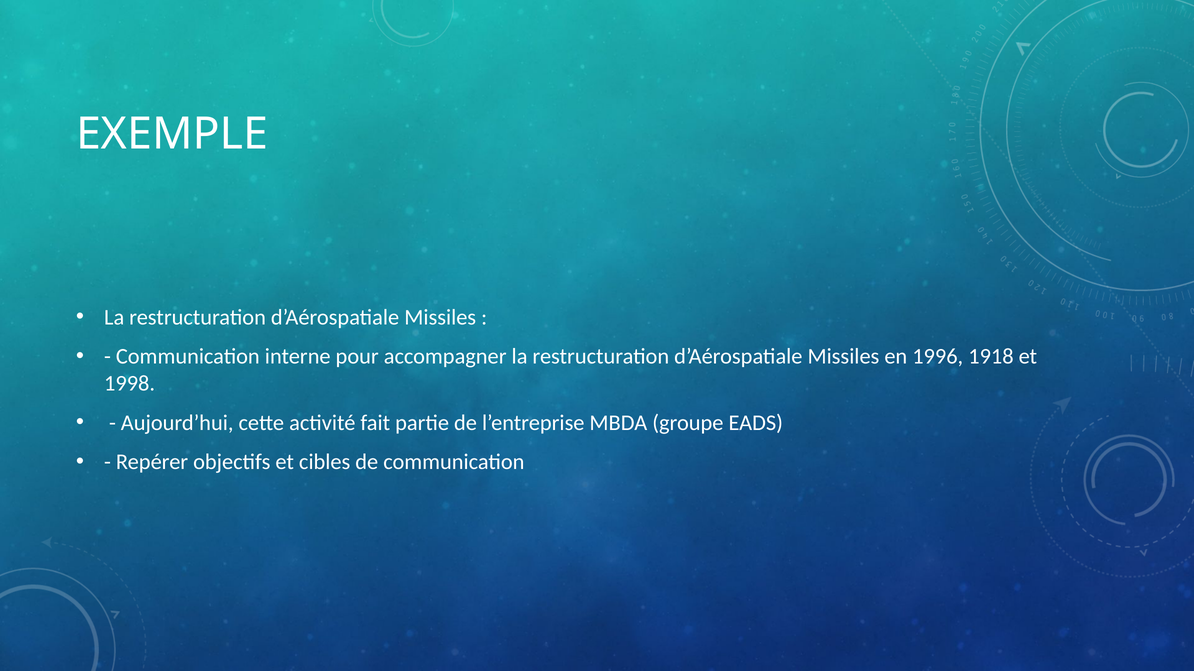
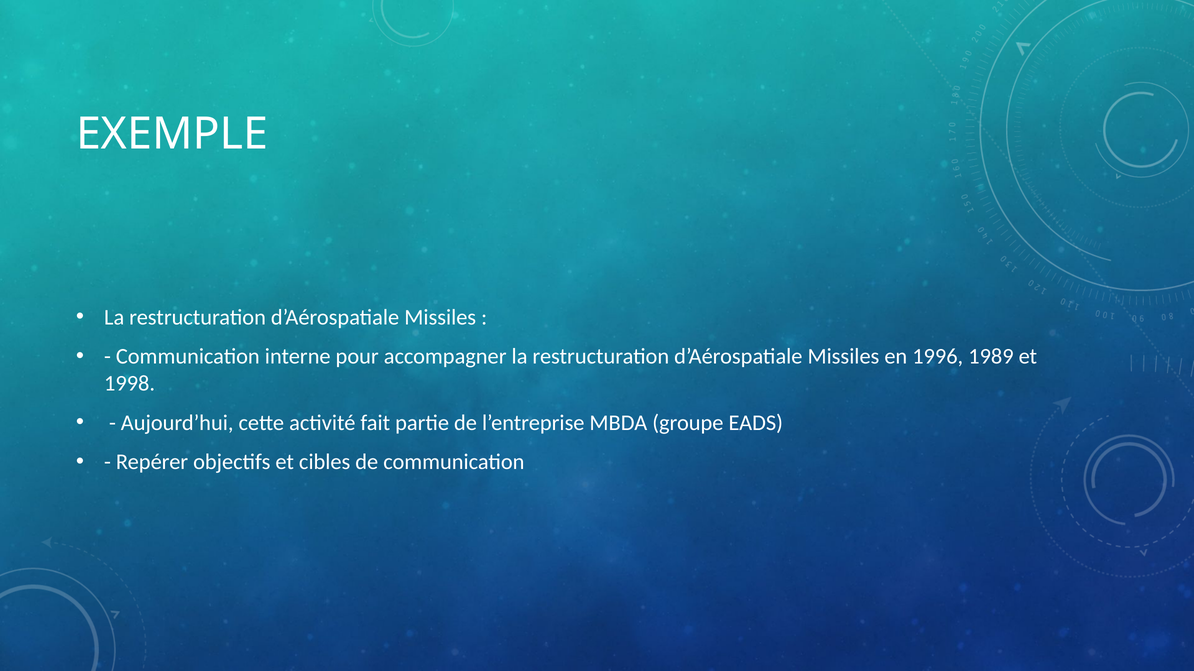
1918: 1918 -> 1989
